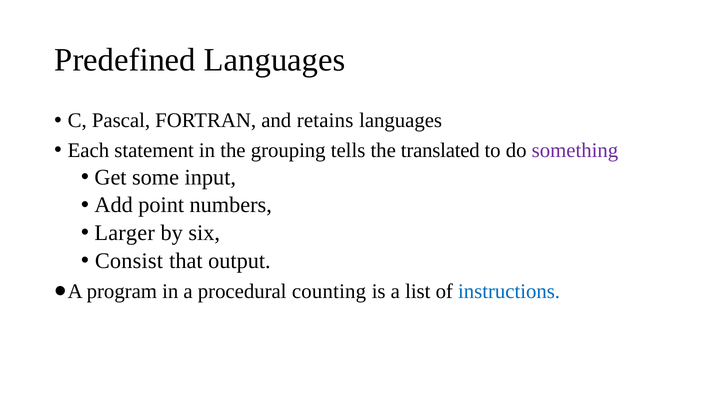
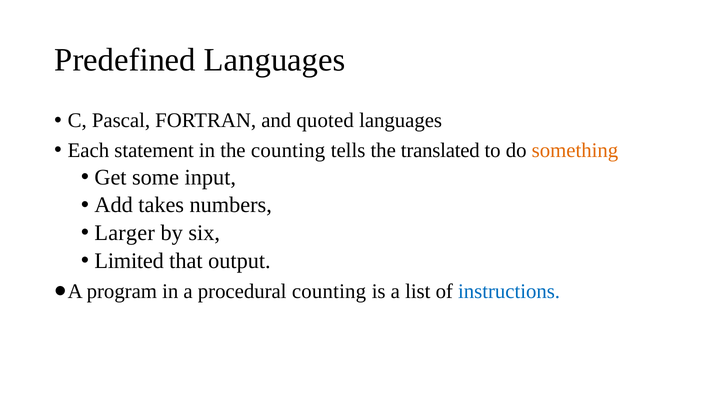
retains: retains -> quoted
the grouping: grouping -> counting
something colour: purple -> orange
point: point -> takes
Consist: Consist -> Limited
